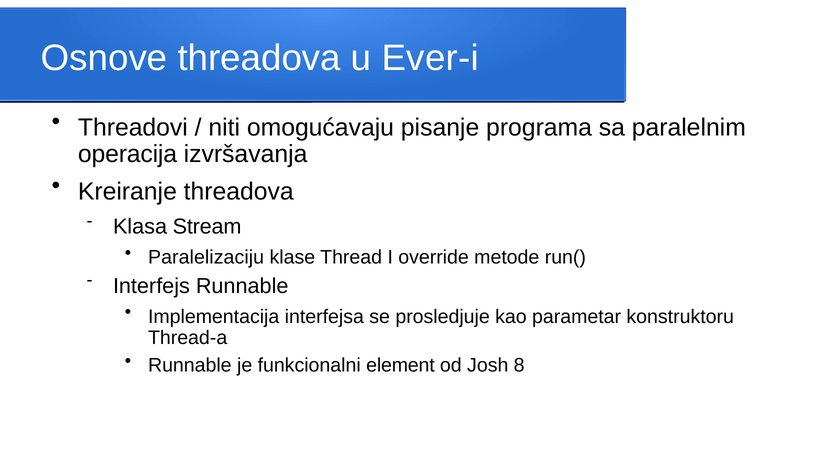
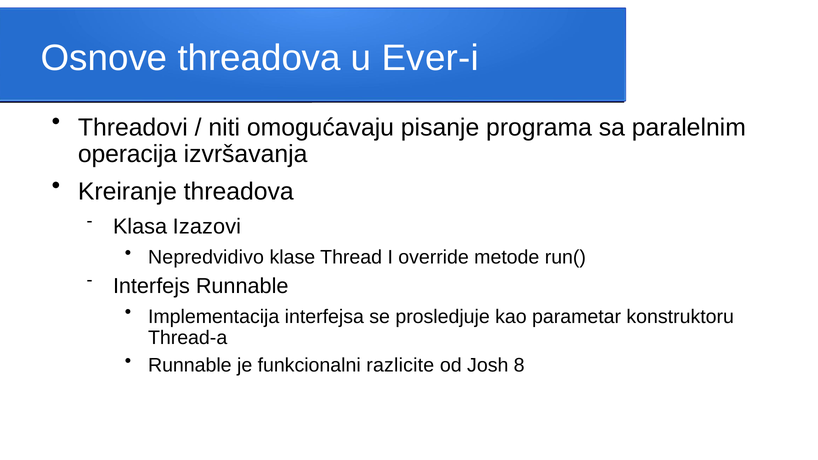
Stream: Stream -> Izazovi
Paralelizaciju: Paralelizaciju -> Nepredvidivo
element: element -> razlicite
